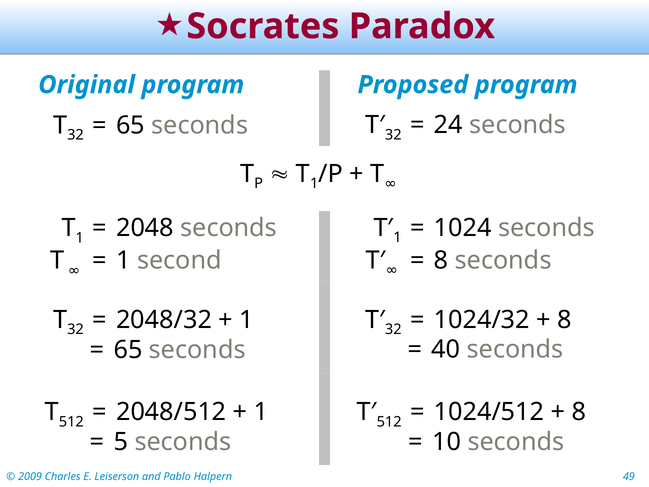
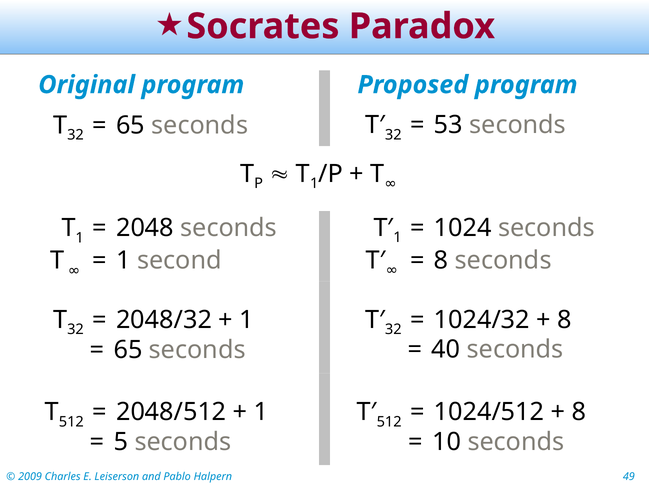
24: 24 -> 53
